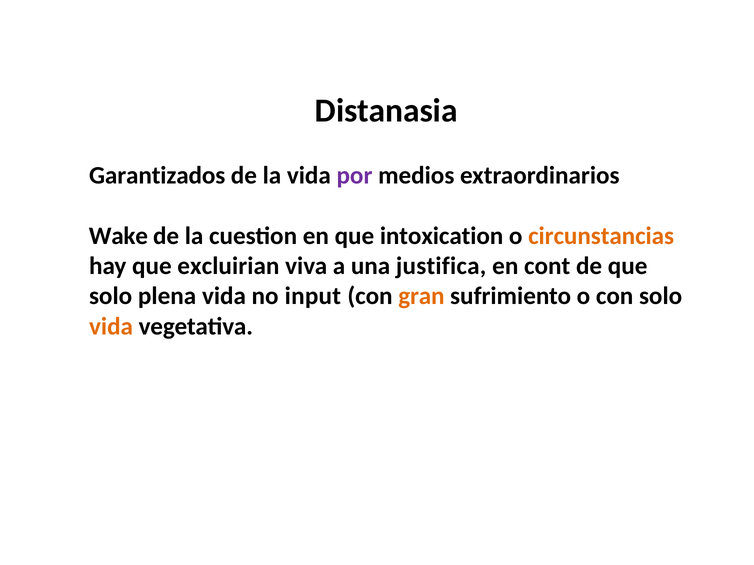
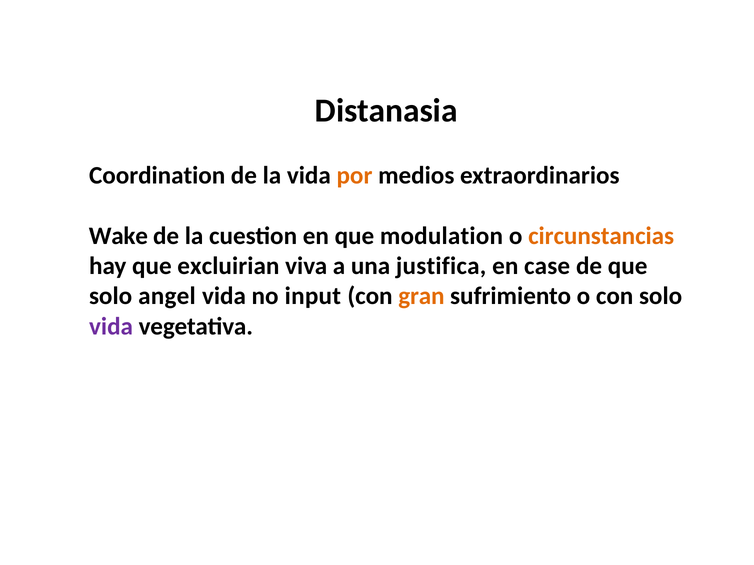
Garantizados: Garantizados -> Coordination
por colour: purple -> orange
intoxication: intoxication -> modulation
cont: cont -> case
plena: plena -> angel
vida at (111, 327) colour: orange -> purple
